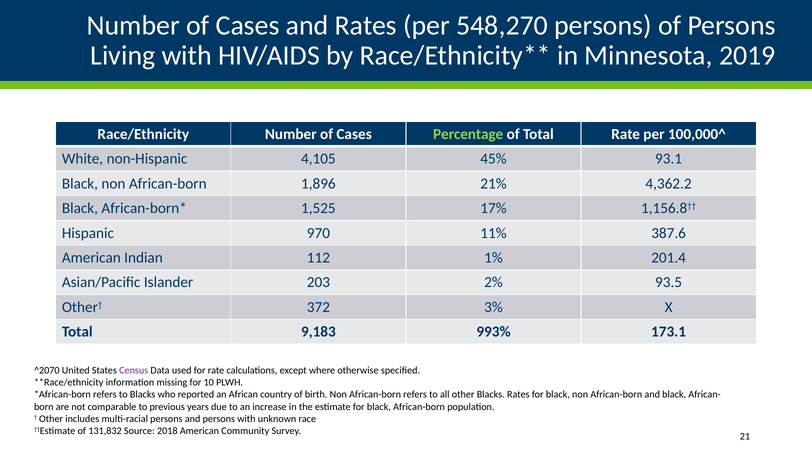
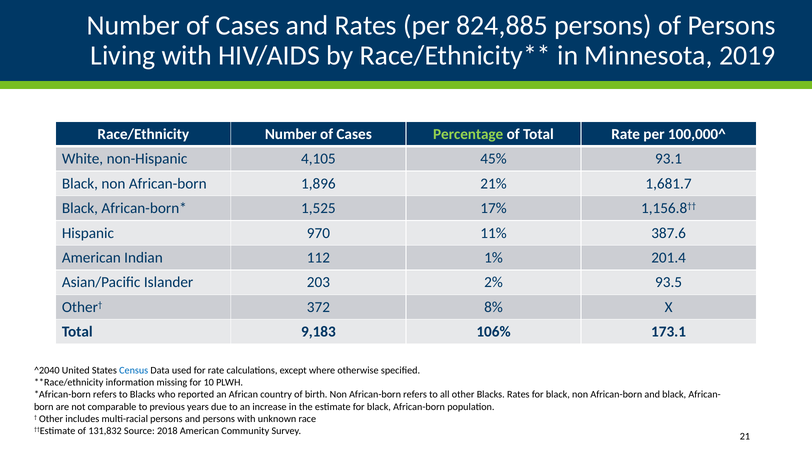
548,270: 548,270 -> 824,885
4,362.2: 4,362.2 -> 1,681.7
3%: 3% -> 8%
993%: 993% -> 106%
^2070: ^2070 -> ^2040
Census colour: purple -> blue
